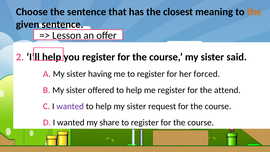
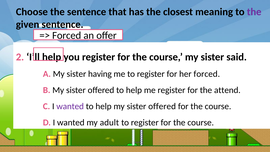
the at (254, 12) colour: orange -> purple
Lesson at (67, 35): Lesson -> Forced
help my sister request: request -> offered
share: share -> adult
